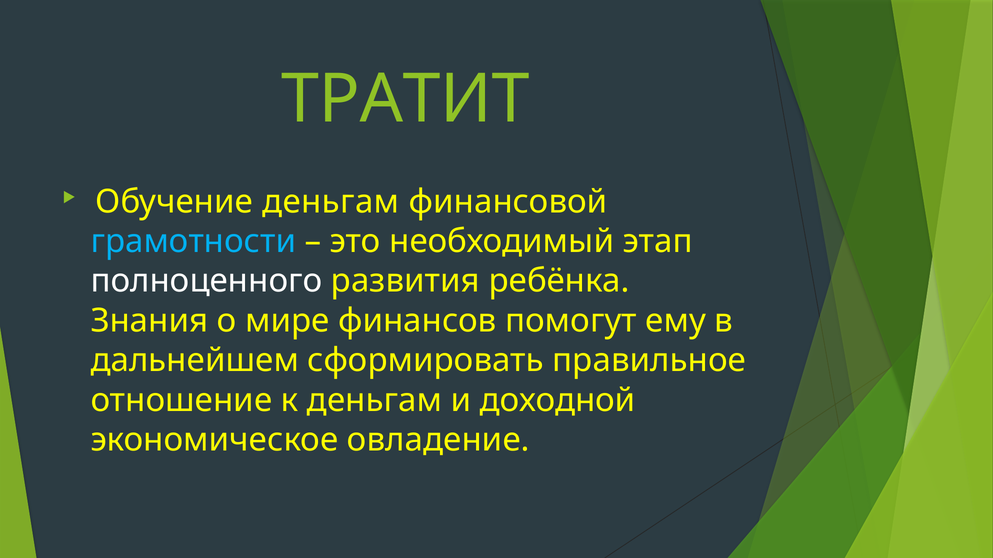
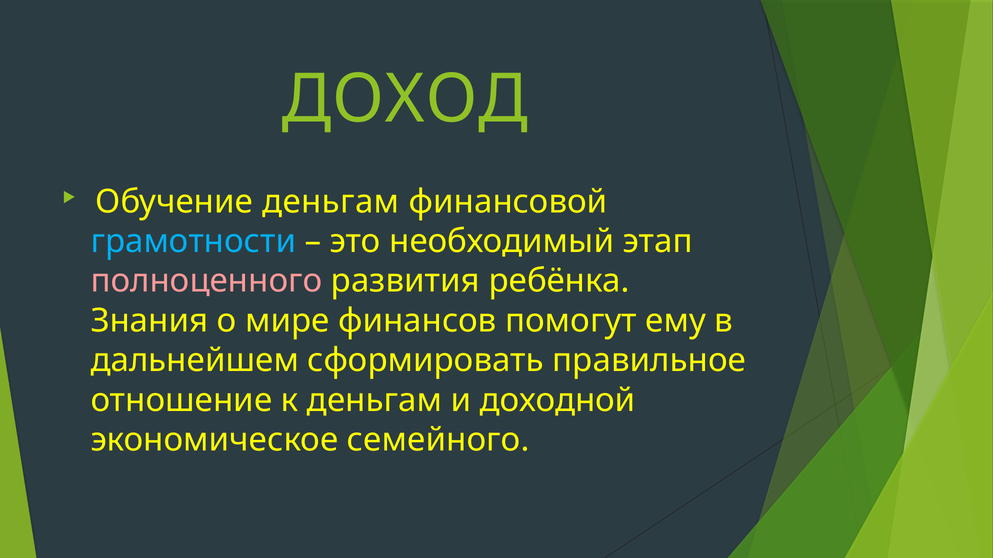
ТРАТИТ: ТРАТИТ -> ДОХОД
полноценного colour: white -> pink
овладение: овладение -> семейного
